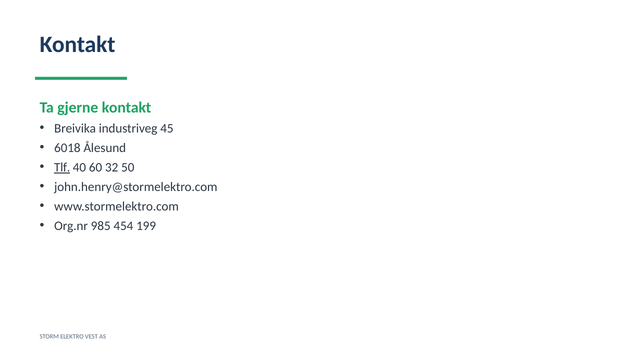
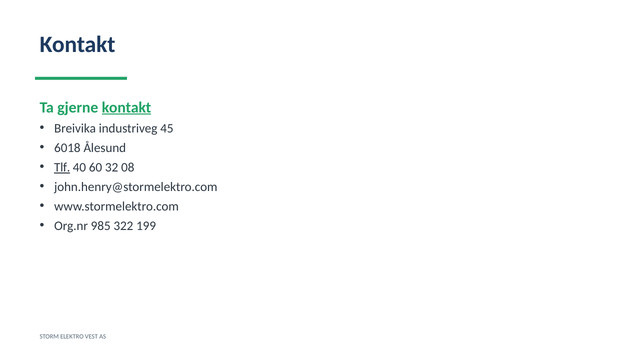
kontakt at (127, 107) underline: none -> present
50: 50 -> 08
454: 454 -> 322
